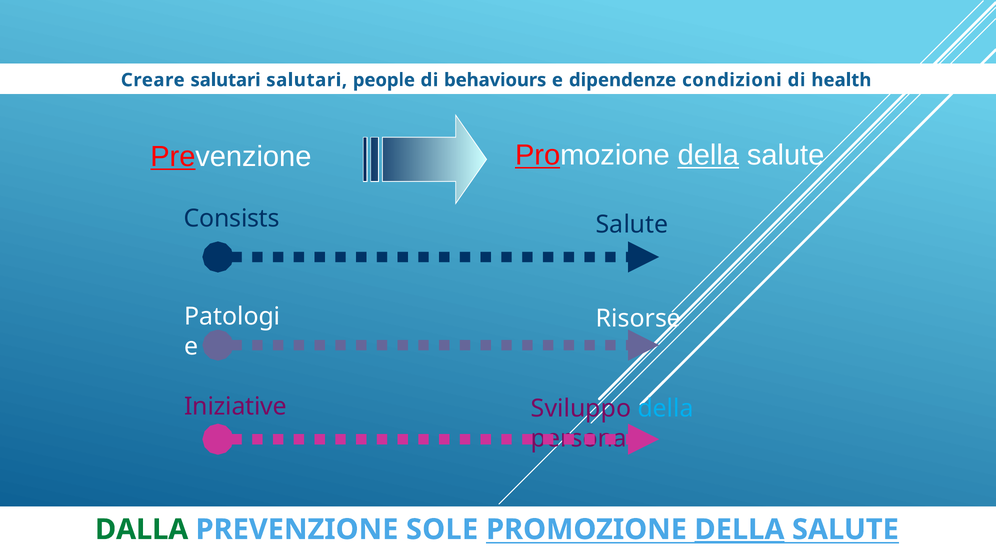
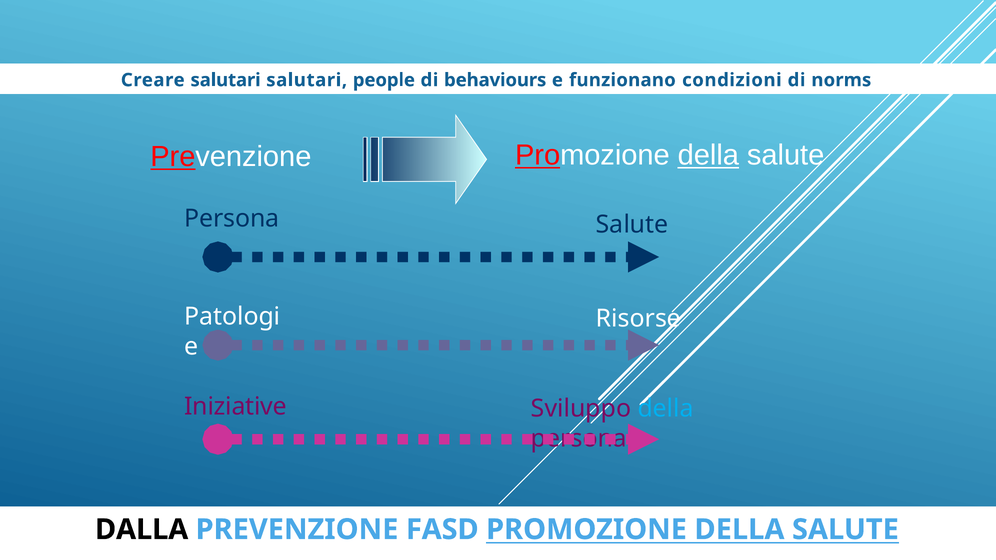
dipendenze: dipendenze -> funzionano
health: health -> norms
Consists at (232, 219): Consists -> Persona
DALLA colour: green -> black
SOLE: SOLE -> FASD
DELLA at (739, 530) underline: present -> none
